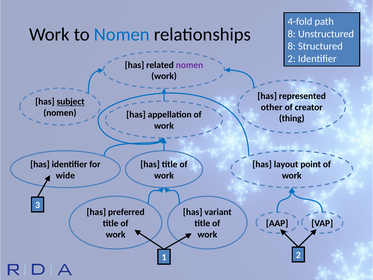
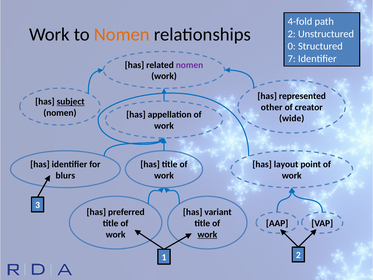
Nomen at (122, 34) colour: blue -> orange
8 at (292, 34): 8 -> 2
8 at (292, 46): 8 -> 0
2 at (292, 59): 2 -> 7
thing: thing -> wide
wide: wide -> blurs
work at (207, 234) underline: none -> present
